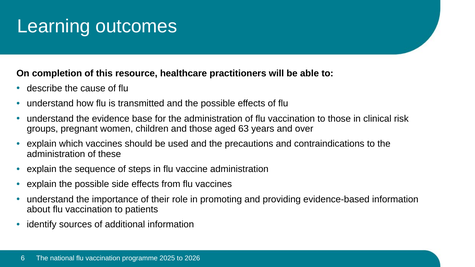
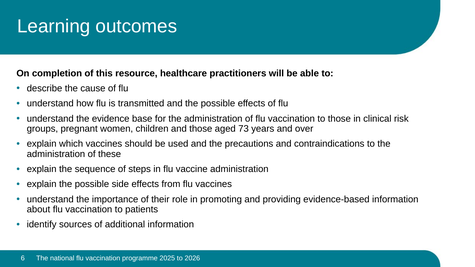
63: 63 -> 73
